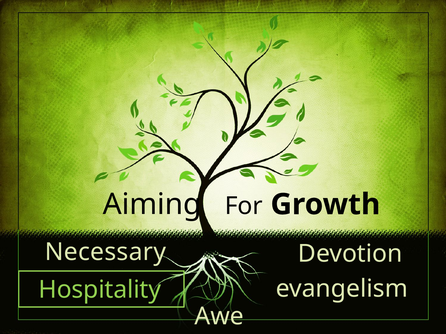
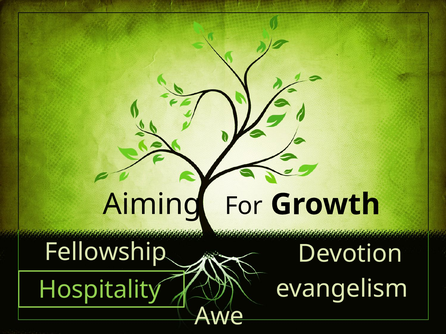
Necessary: Necessary -> Fellowship
